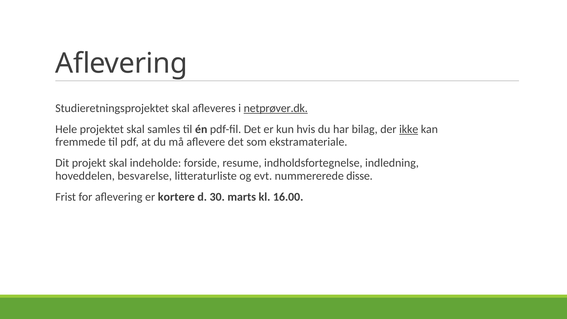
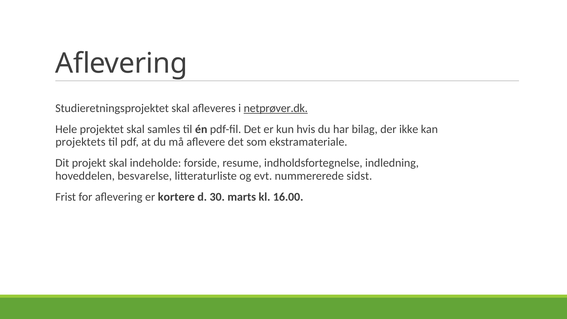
ikke underline: present -> none
fremmede: fremmede -> projektets
disse: disse -> sidst
